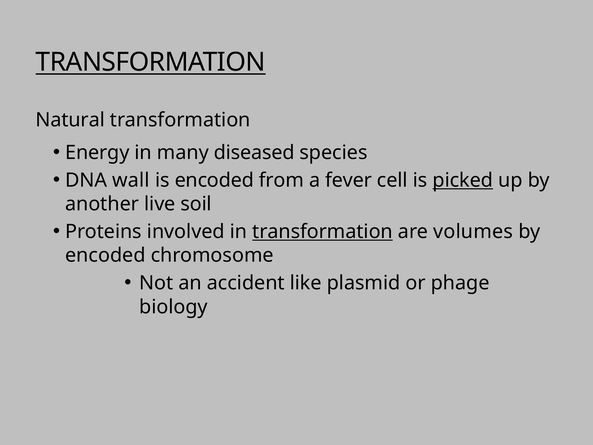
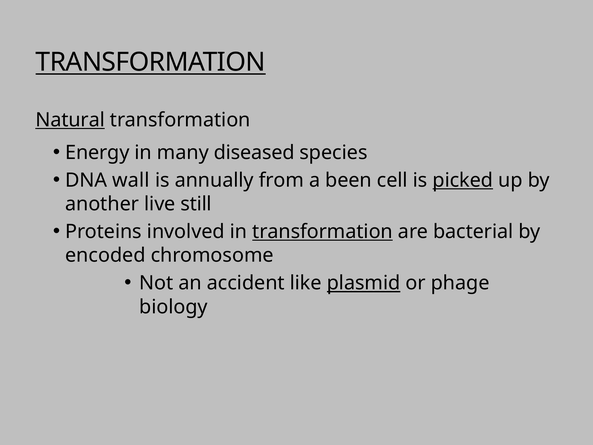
Natural underline: none -> present
is encoded: encoded -> annually
fever: fever -> been
soil: soil -> still
volumes: volumes -> bacterial
plasmid underline: none -> present
